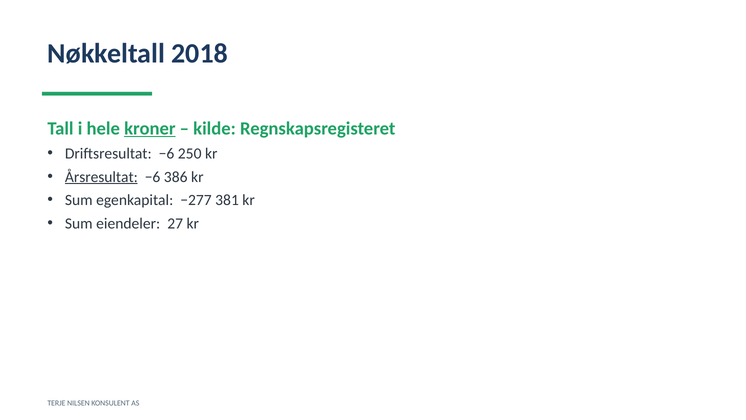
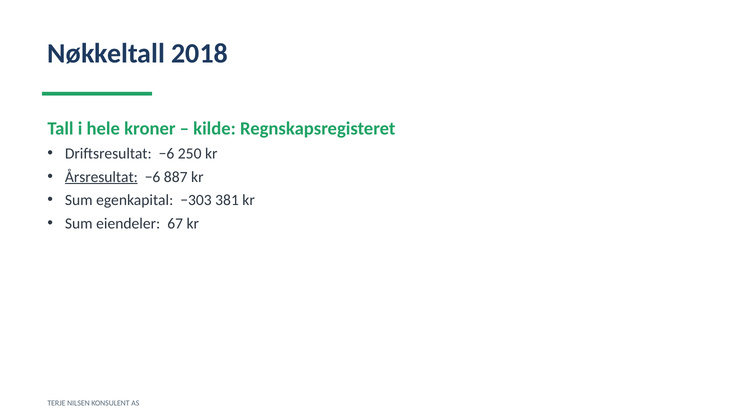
kroner underline: present -> none
386: 386 -> 887
−277: −277 -> −303
27: 27 -> 67
